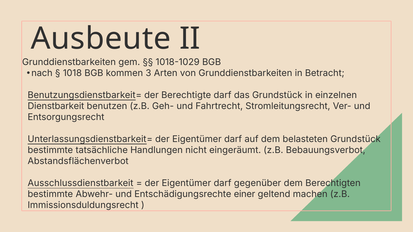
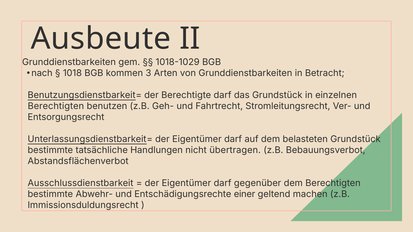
Dienstbarkeit at (56, 106): Dienstbarkeit -> Berechtigten
eingeräumt: eingeräumt -> übertragen
